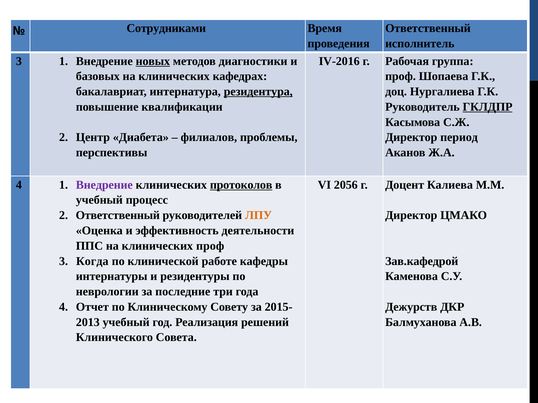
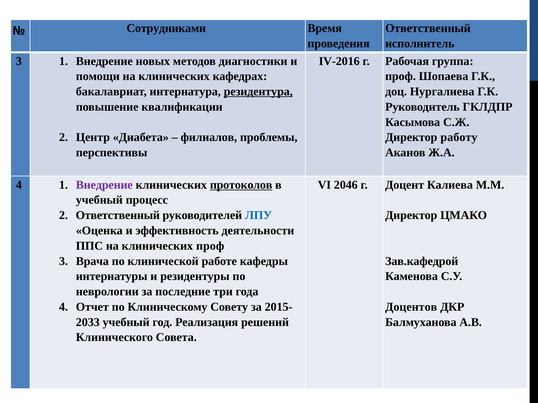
новых underline: present -> none
базовых: базовых -> помощи
ГКЛДПР underline: present -> none
период: период -> работу
2056: 2056 -> 2046
ЛПУ colour: orange -> blue
Когда: Когда -> Врача
Дежурств: Дежурств -> Доцентов
2013: 2013 -> 2033
